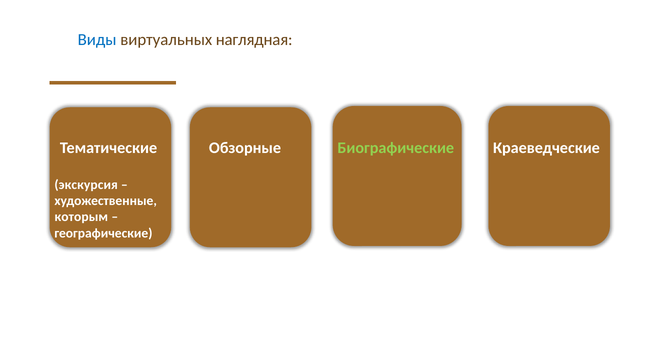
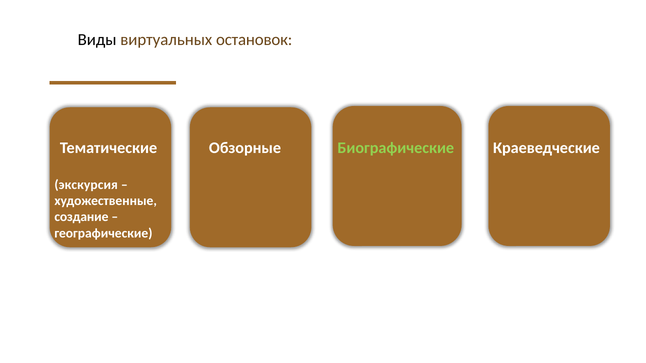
Виды colour: blue -> black
наглядная: наглядная -> остановок
которым: которым -> создание
